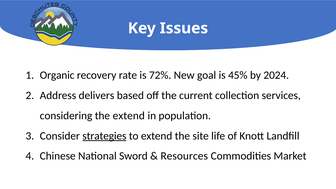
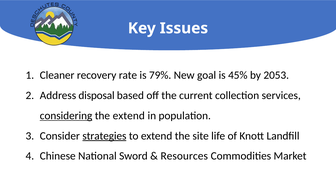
Organic: Organic -> Cleaner
72%: 72% -> 79%
2024: 2024 -> 2053
delivers: delivers -> disposal
considering underline: none -> present
